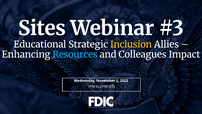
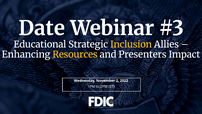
Sites: Sites -> Date
Resources colour: light blue -> yellow
Colleagues: Colleagues -> Presenters
